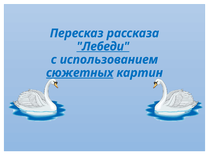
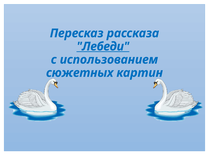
сюжетных underline: present -> none
